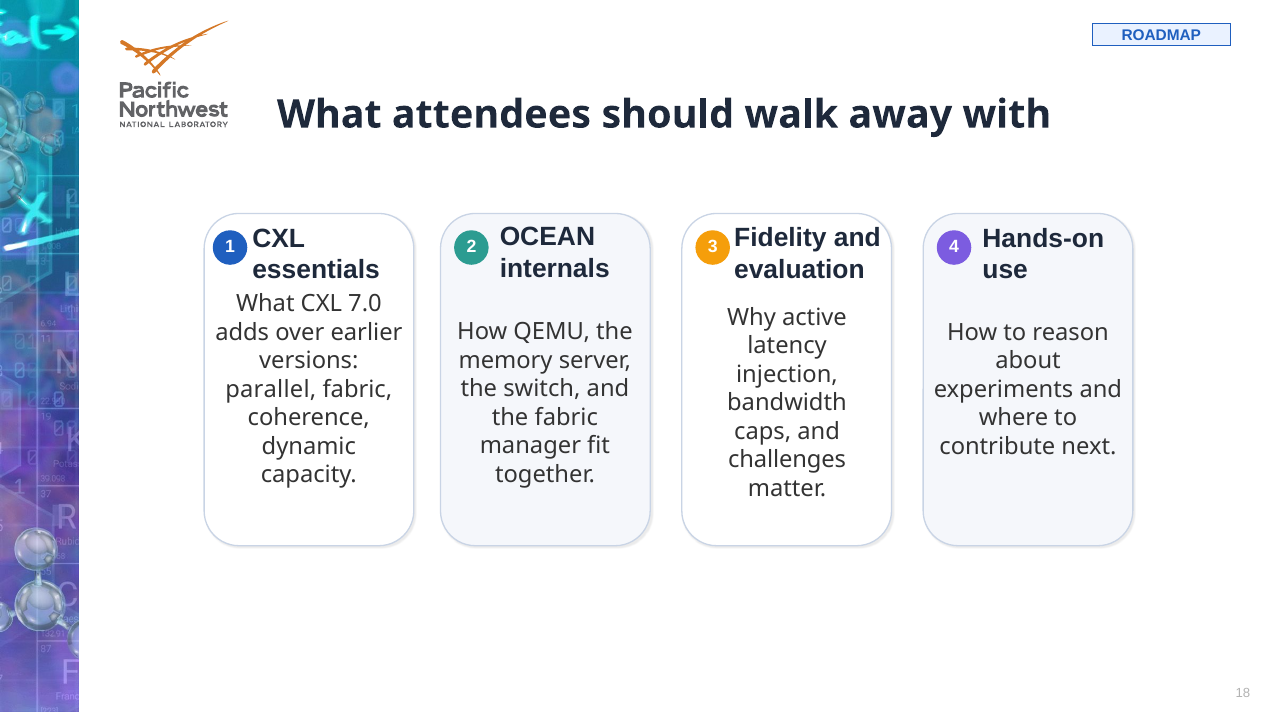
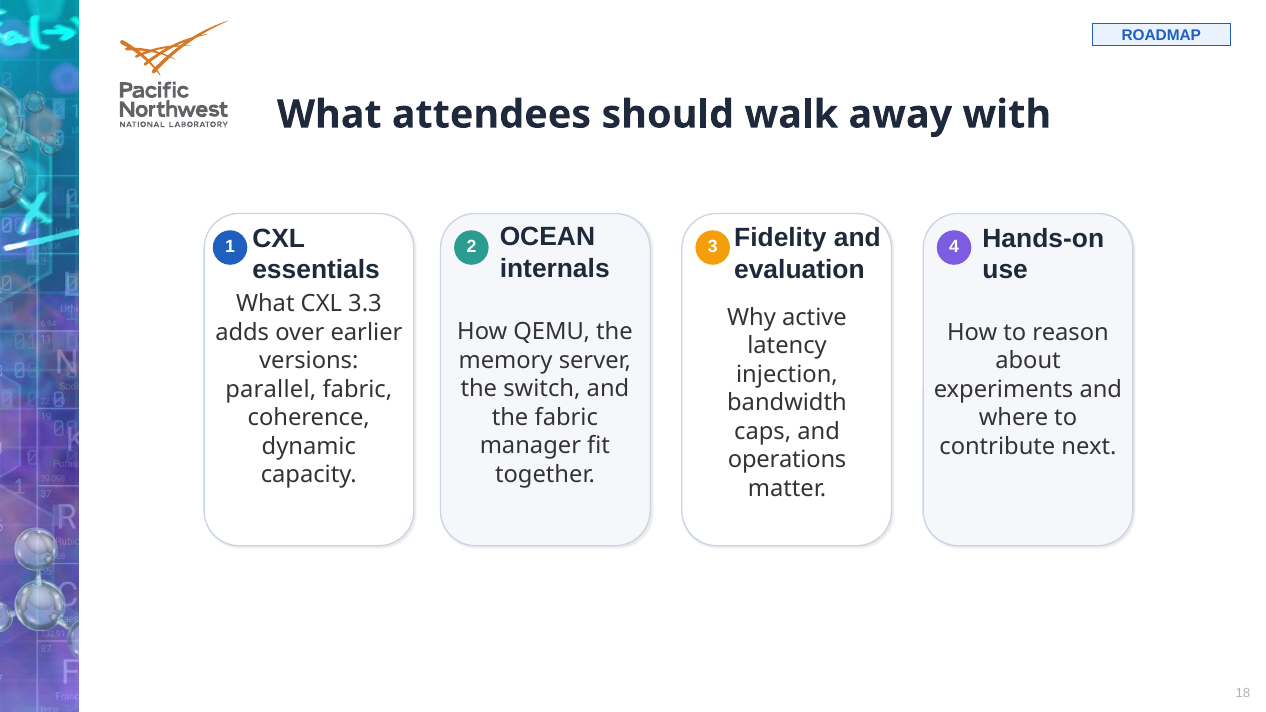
7.0: 7.0 -> 3.3
challenges: challenges -> operations
